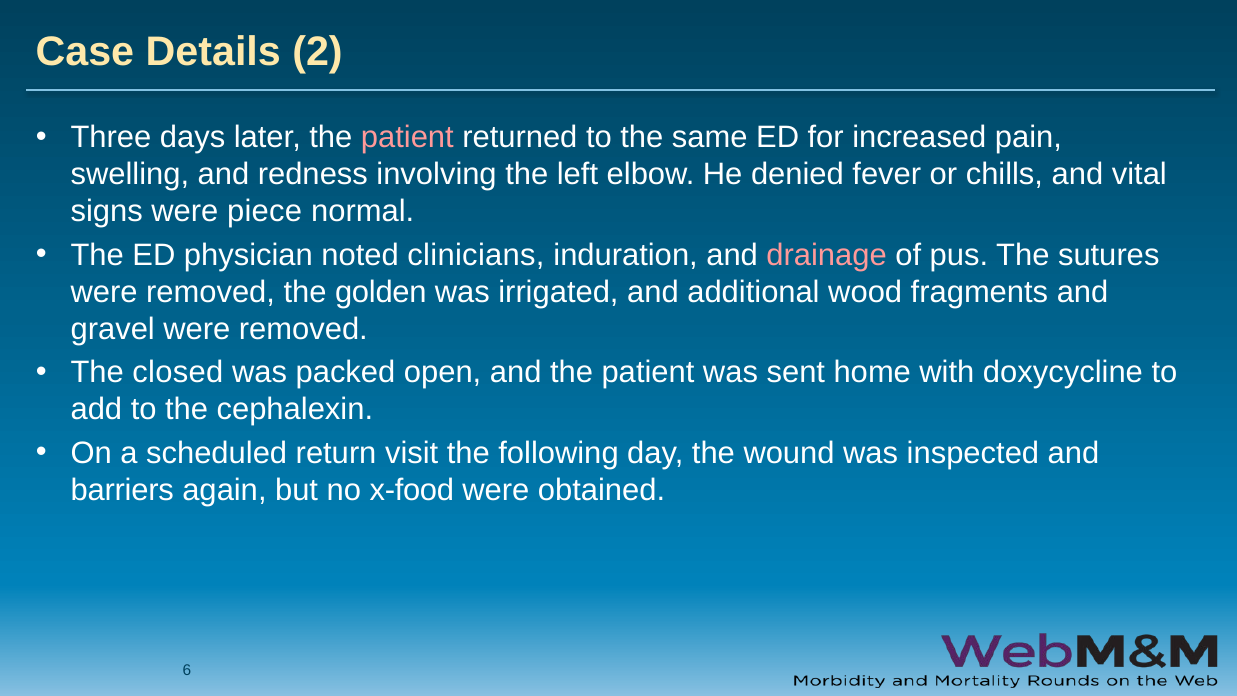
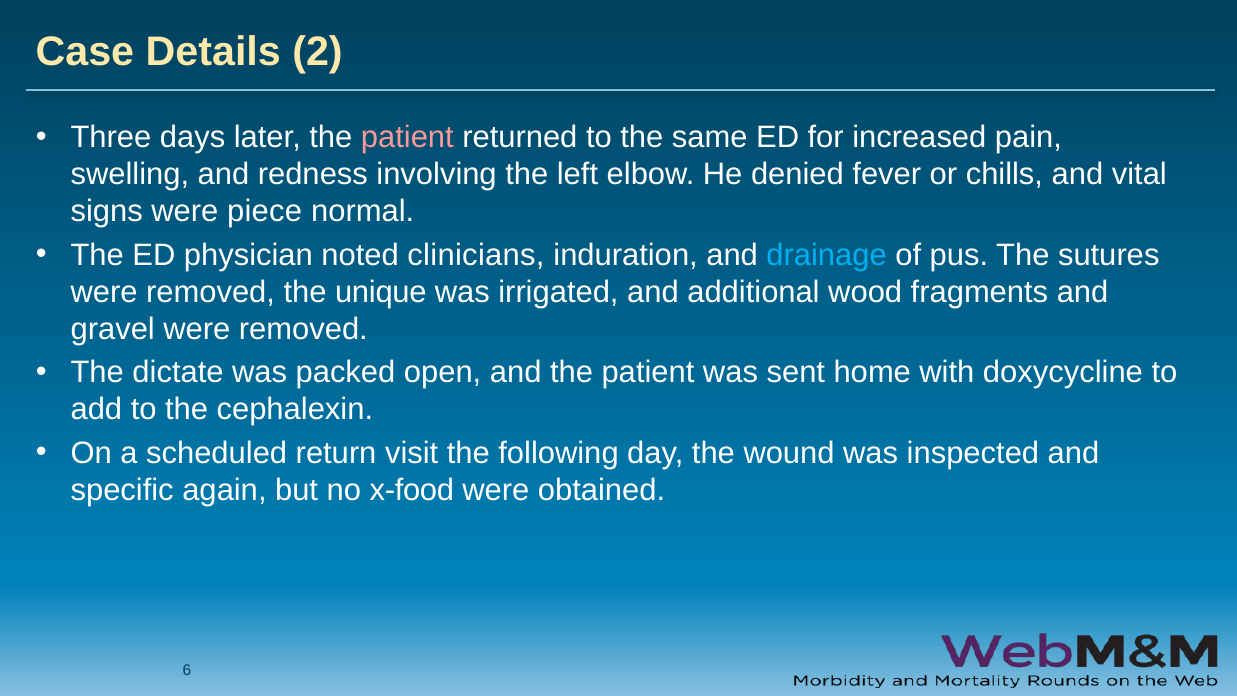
drainage colour: pink -> light blue
golden: golden -> unique
closed: closed -> dictate
barriers: barriers -> specific
